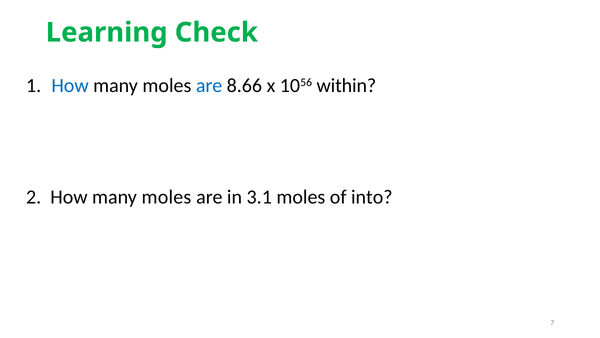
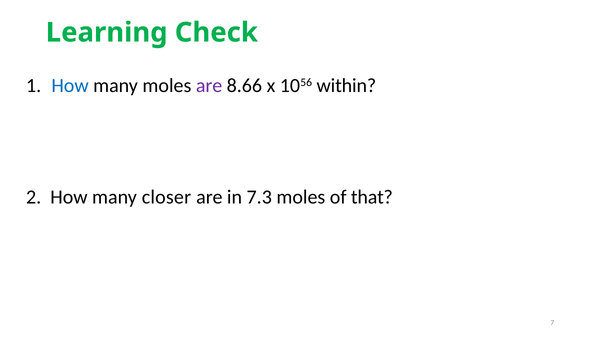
are at (209, 86) colour: blue -> purple
2 How many moles: moles -> closer
3.1: 3.1 -> 7.3
into: into -> that
